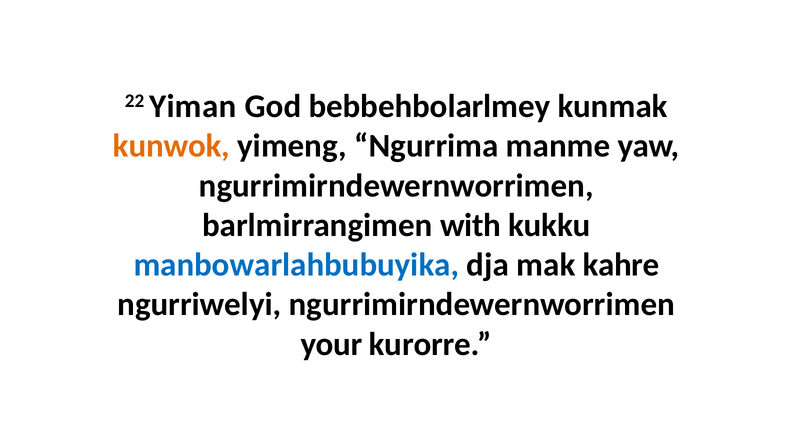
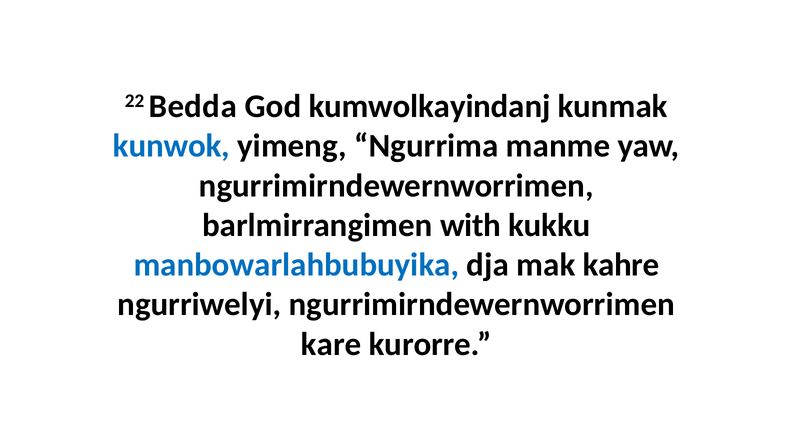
Yiman: Yiman -> Bedda
bebbehbolarlmey: bebbehbolarlmey -> kumwolkayindanj
kunwok colour: orange -> blue
your: your -> kare
